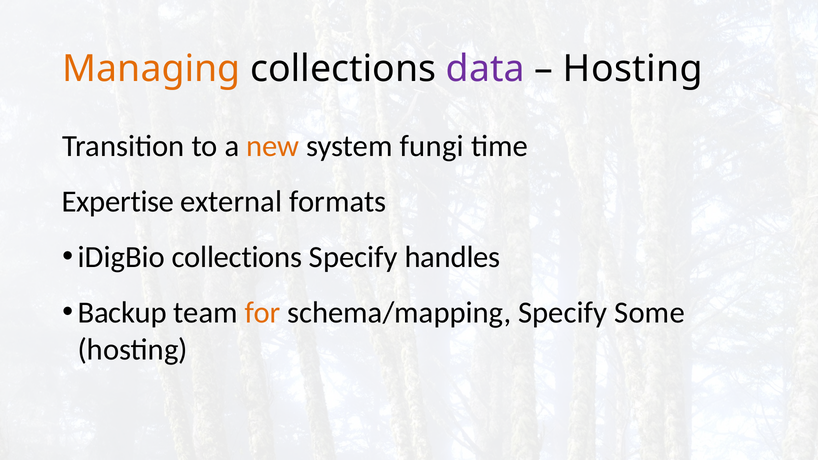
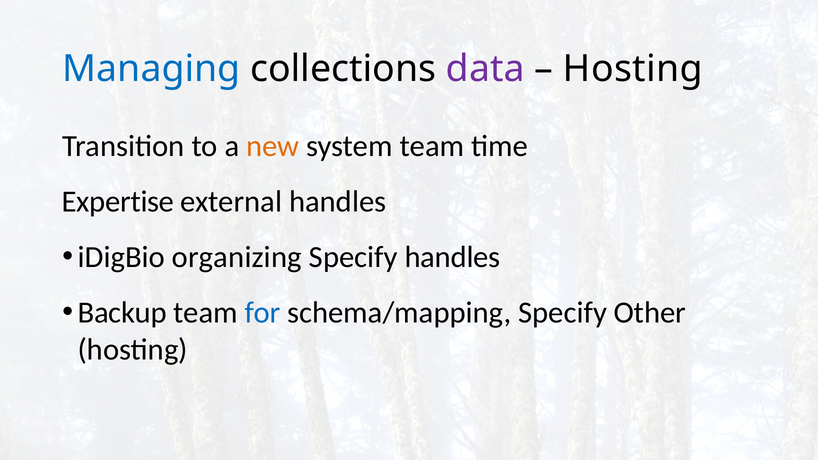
Managing colour: orange -> blue
system fungi: fungi -> team
external formats: formats -> handles
iDigBio collections: collections -> organizing
for colour: orange -> blue
Some: Some -> Other
